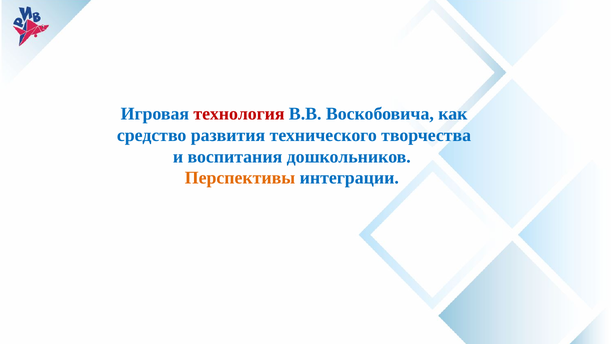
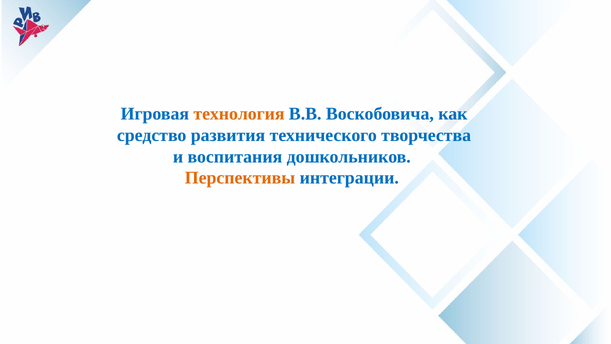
технология colour: red -> orange
